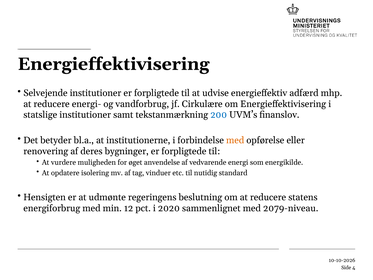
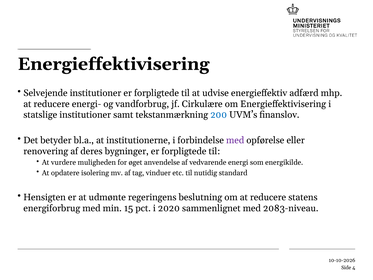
med at (235, 140) colour: orange -> purple
12: 12 -> 15
2079-niveau: 2079-niveau -> 2083-niveau
